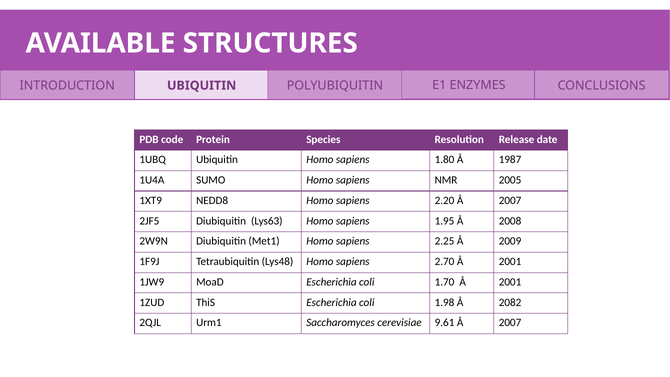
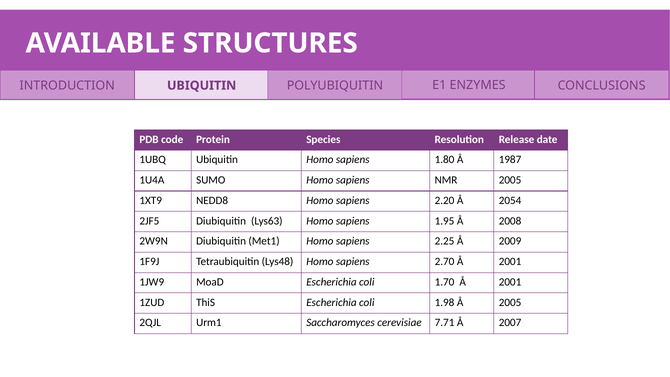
2.20 Å 2007: 2007 -> 2054
Å 2082: 2082 -> 2005
9.61: 9.61 -> 7.71
